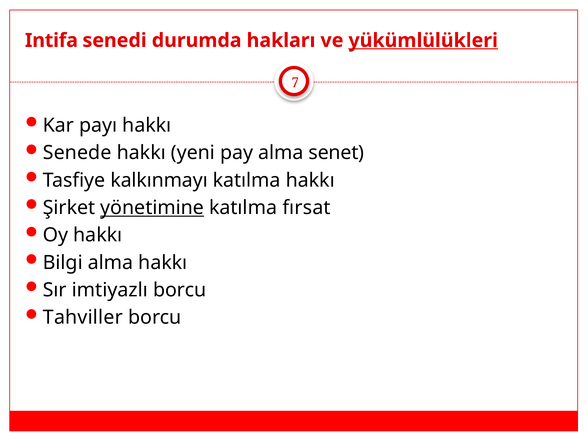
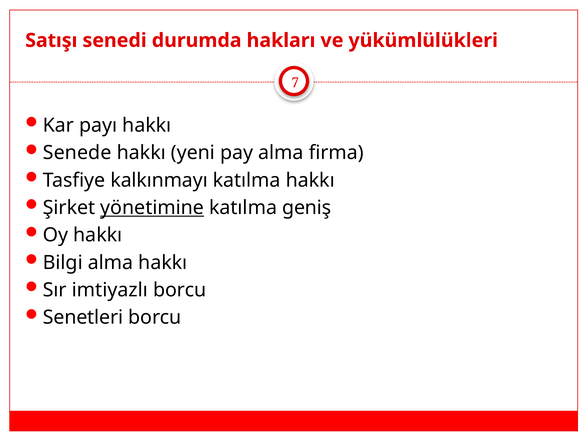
Intifa: Intifa -> Satışı
yükümlülükleri underline: present -> none
senet: senet -> firma
fırsat: fırsat -> geniş
Tahviller: Tahviller -> Senetleri
